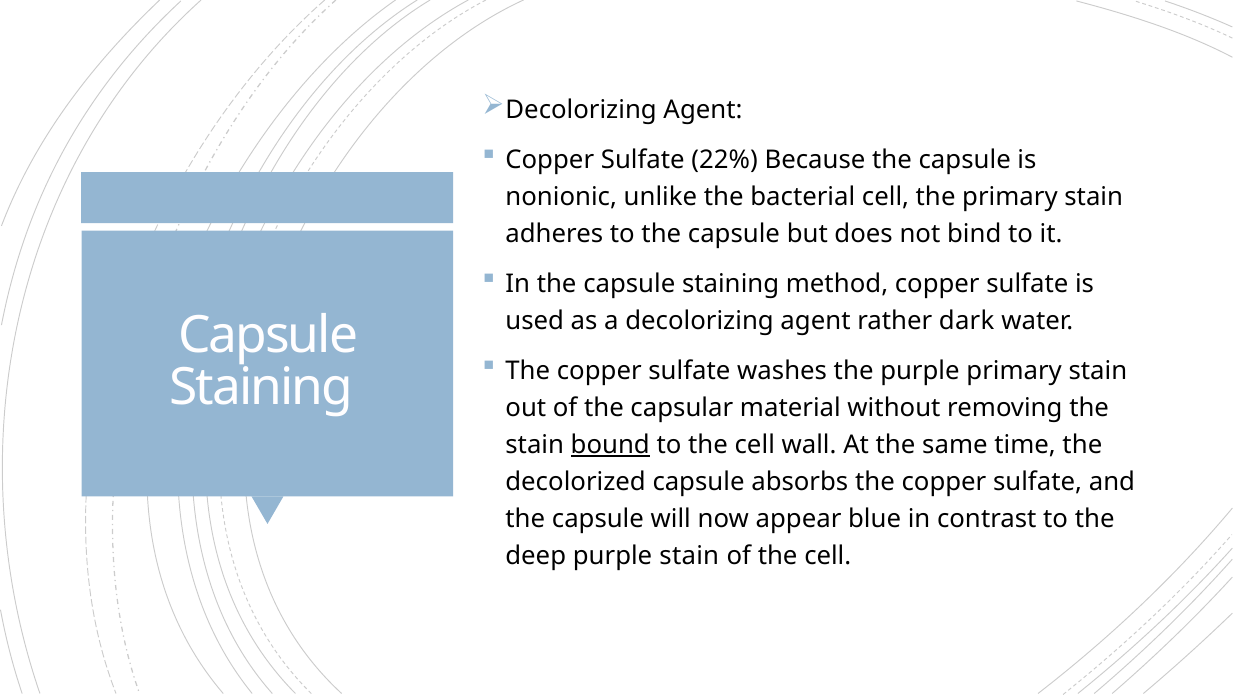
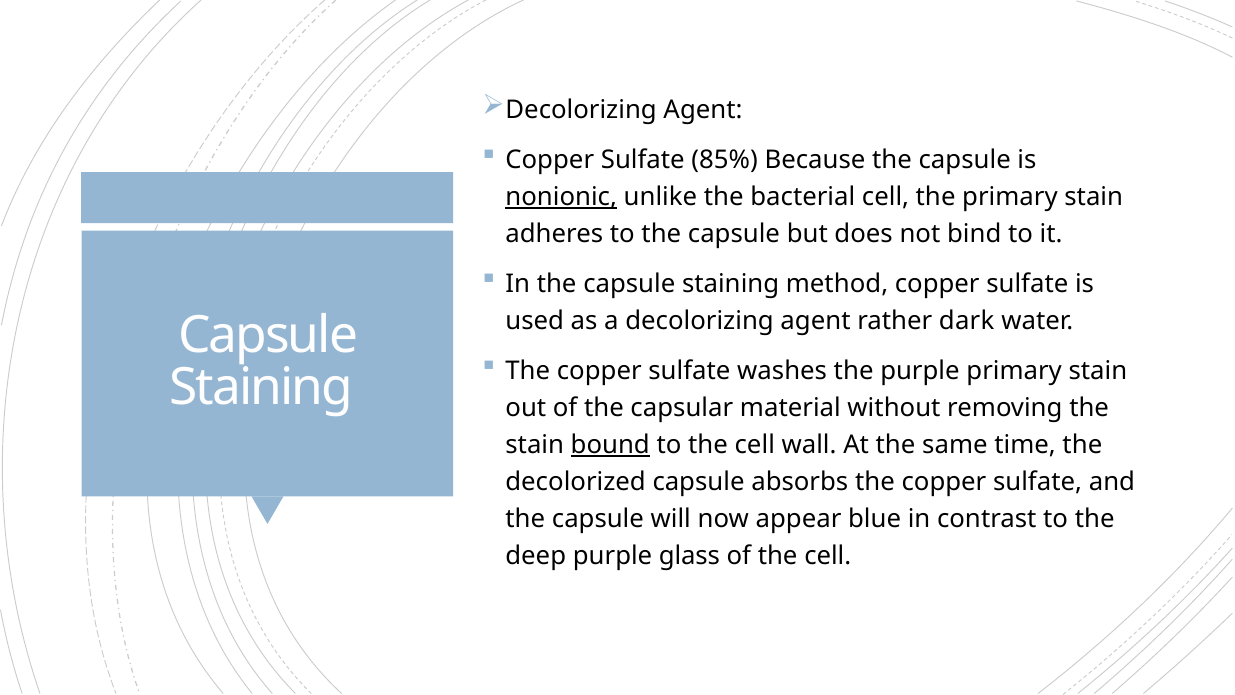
22%: 22% -> 85%
nonionic underline: none -> present
purple stain: stain -> glass
